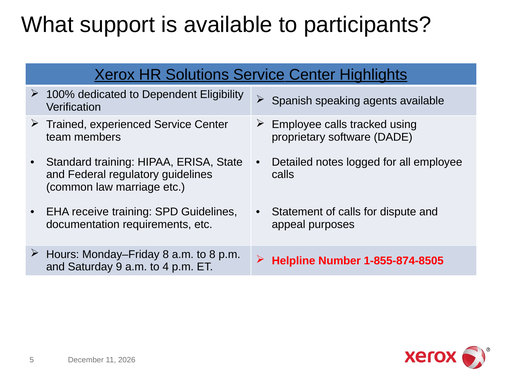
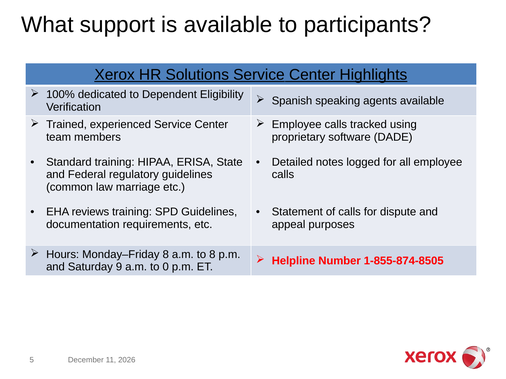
receive: receive -> reviews
4: 4 -> 0
